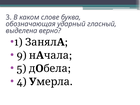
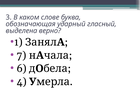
9: 9 -> 7
5: 5 -> 6
